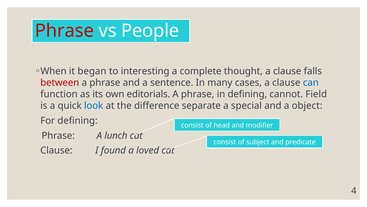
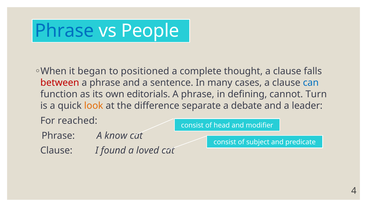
Phrase at (64, 31) colour: red -> blue
interesting: interesting -> positioned
Field: Field -> Turn
look colour: blue -> orange
special: special -> debate
object: object -> leader
For defining: defining -> reached
lunch: lunch -> know
